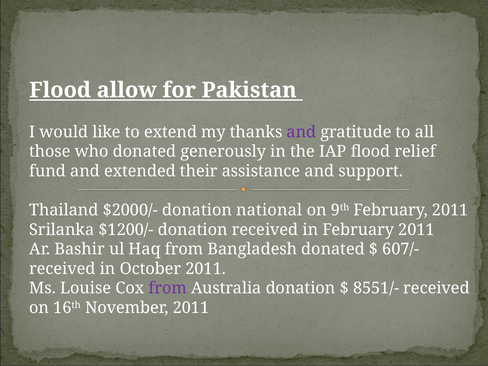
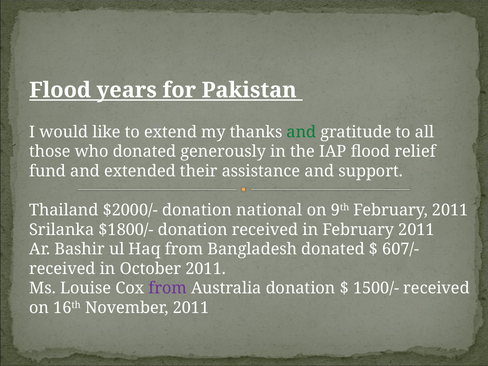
allow: allow -> years
and at (301, 132) colour: purple -> green
$1200/-: $1200/- -> $1800/-
8551/-: 8551/- -> 1500/-
